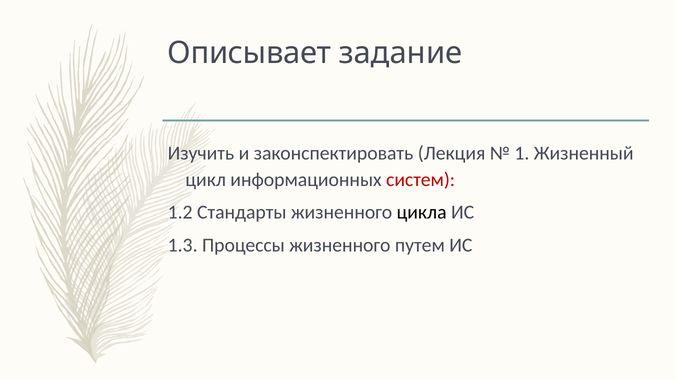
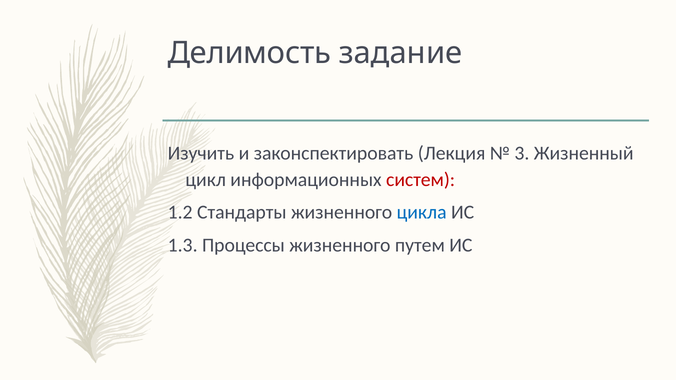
Описывает: Описывает -> Делимость
1: 1 -> 3
цикла colour: black -> blue
